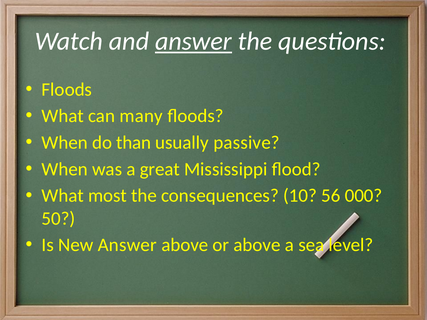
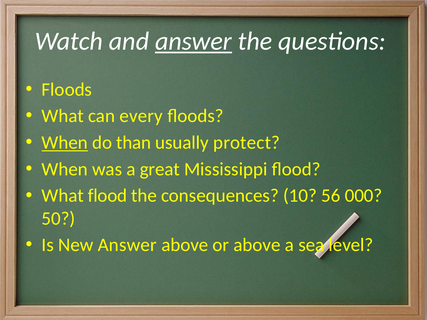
many: many -> every
When at (65, 143) underline: none -> present
passive: passive -> protect
What most: most -> flood
